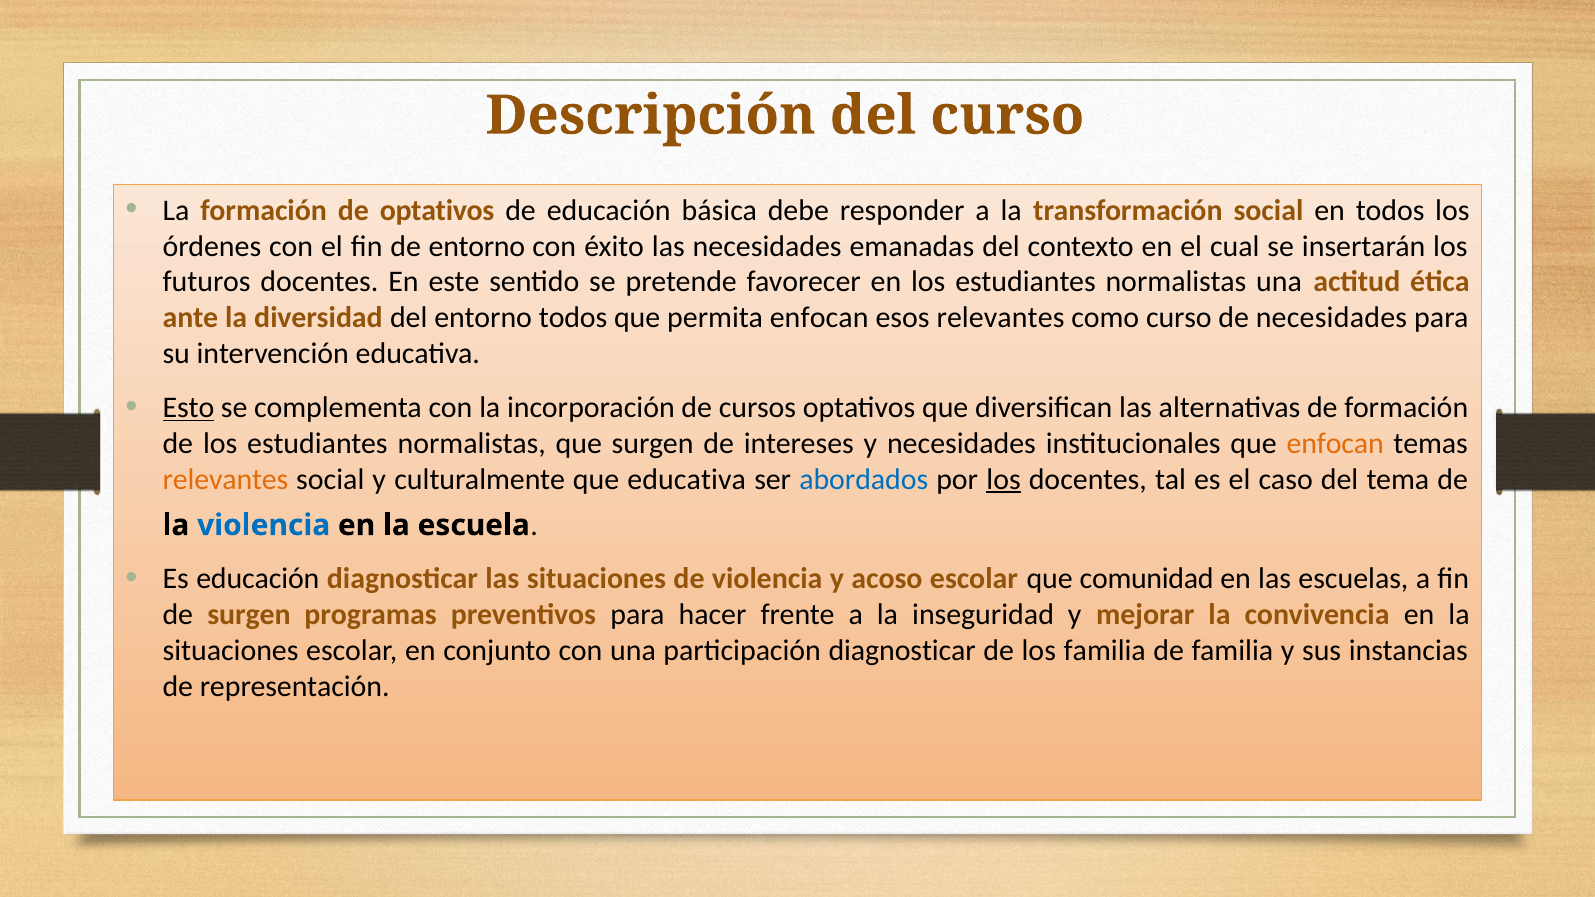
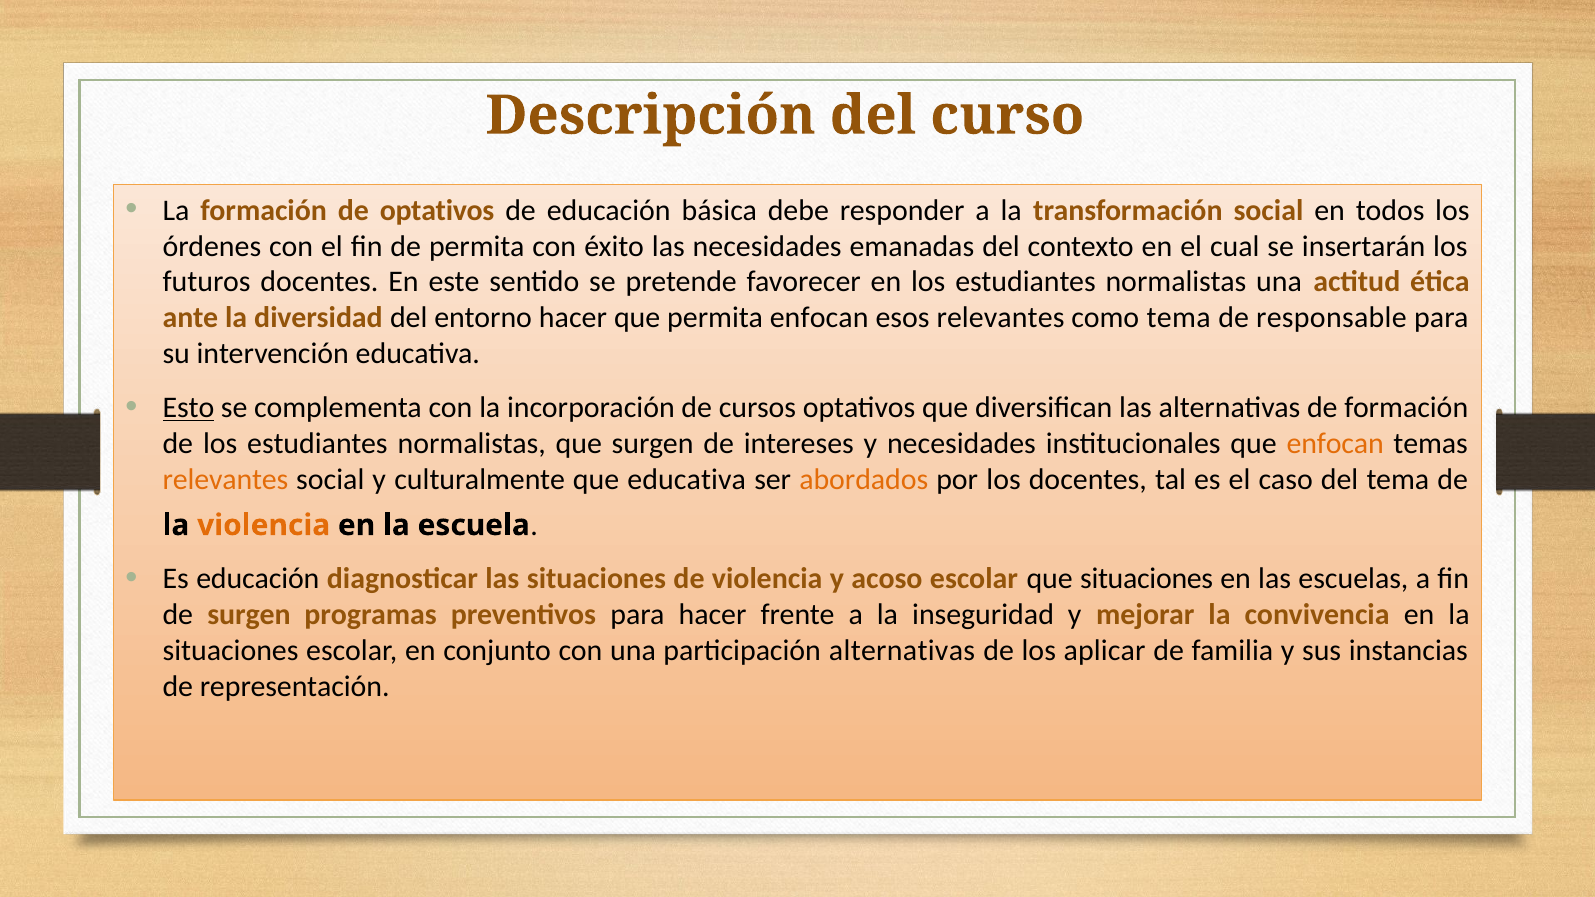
de entorno: entorno -> permita
entorno todos: todos -> hacer
como curso: curso -> tema
de necesidades: necesidades -> responsable
abordados colour: blue -> orange
los at (1004, 479) underline: present -> none
violencia at (264, 525) colour: blue -> orange
que comunidad: comunidad -> situaciones
participación diagnosticar: diagnosticar -> alternativas
los familia: familia -> aplicar
